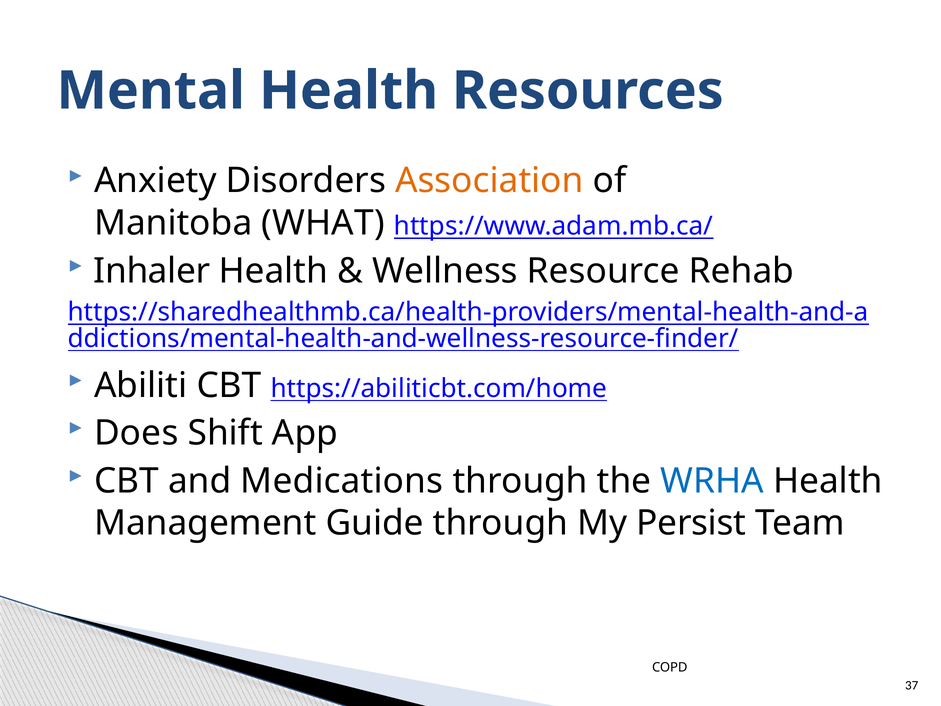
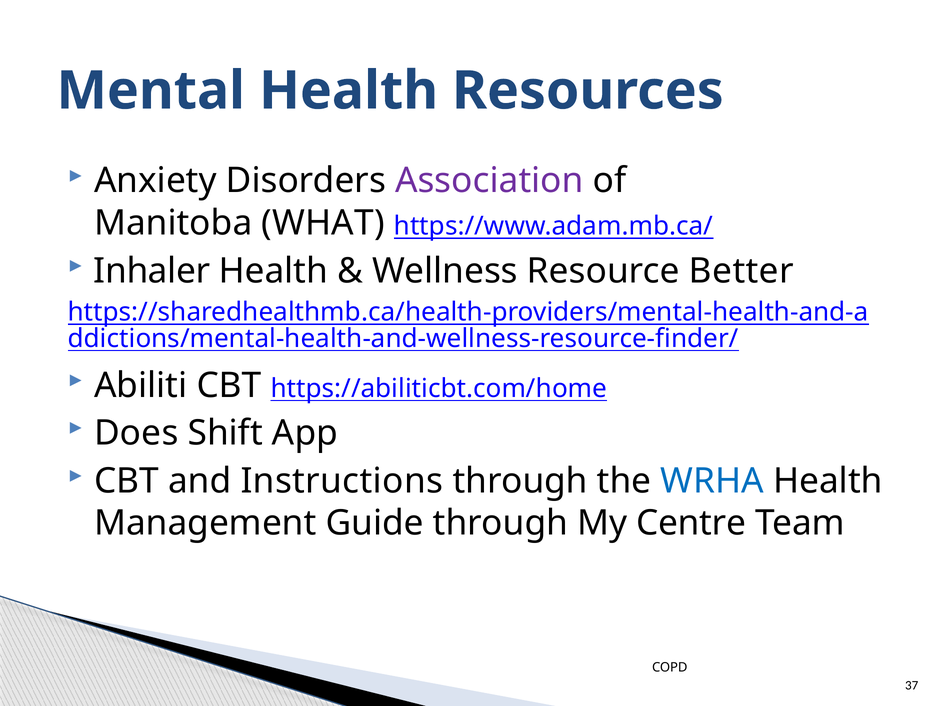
Association colour: orange -> purple
Rehab: Rehab -> Better
Medications: Medications -> Instructions
Persist: Persist -> Centre
